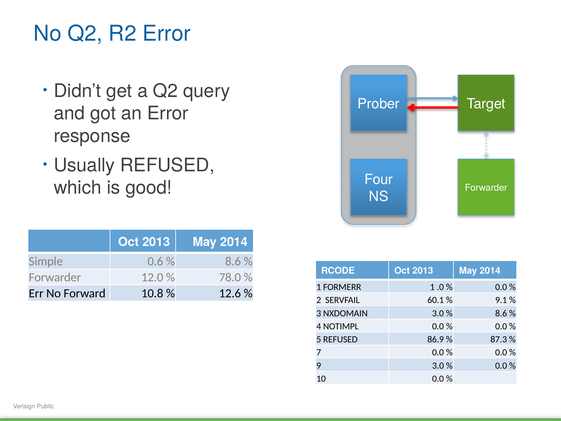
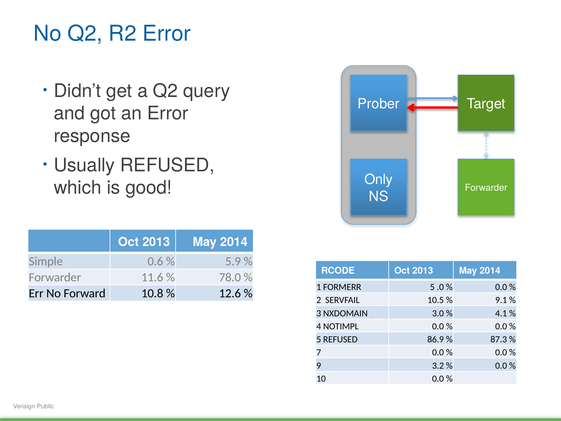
Four: Four -> Only
8.6 at (233, 261): 8.6 -> 5.9
12.0: 12.0 -> 11.6
FORMERR 1: 1 -> 5
60.1: 60.1 -> 10.5
8.6 at (501, 313): 8.6 -> 4.1
9 3.0: 3.0 -> 3.2
